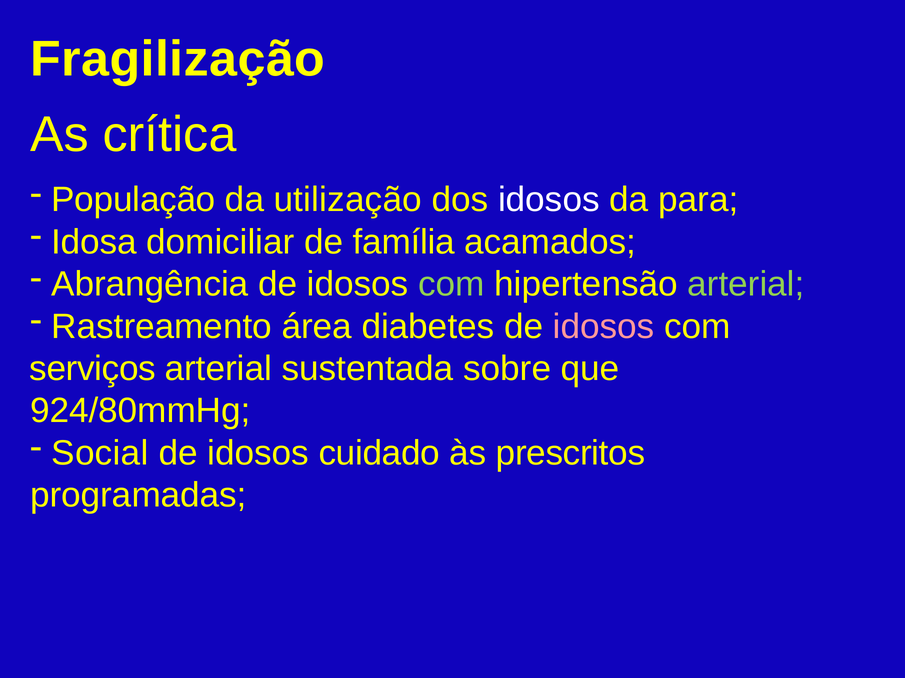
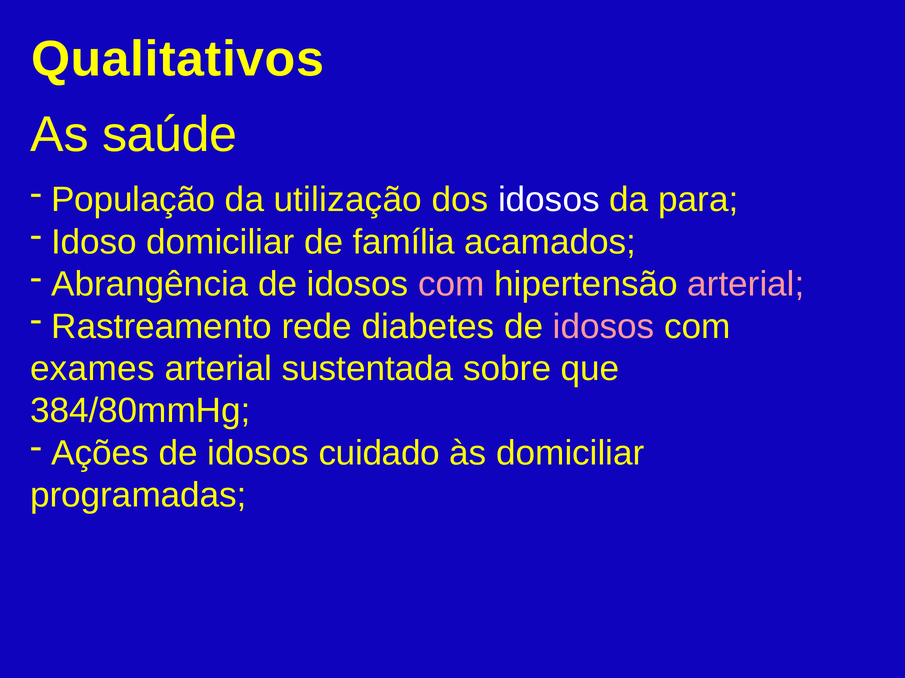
Fragilização: Fragilização -> Qualitativos
crítica: crítica -> saúde
Idosa: Idosa -> Idoso
com at (451, 285) colour: light green -> pink
arterial at (746, 285) colour: light green -> pink
área: área -> rede
serviços: serviços -> exames
924/80mmHg: 924/80mmHg -> 384/80mmHg
Social: Social -> Ações
às prescritos: prescritos -> domiciliar
